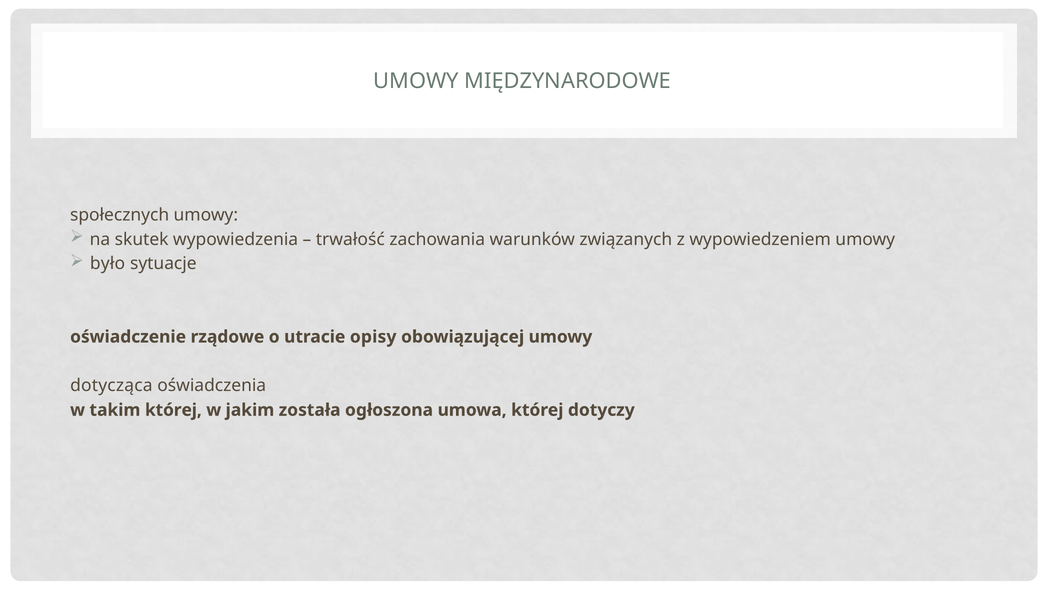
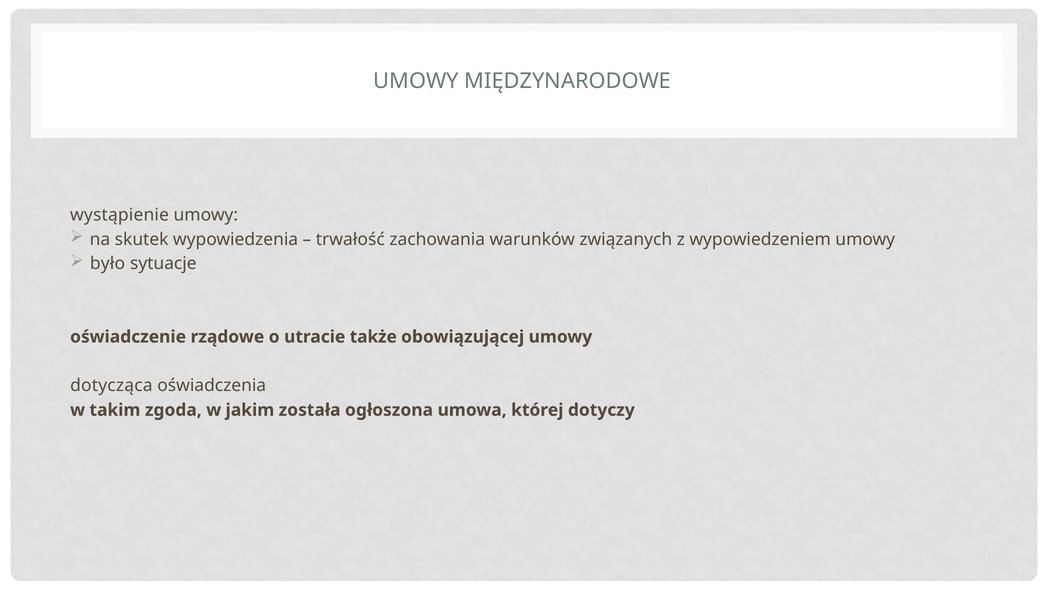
społecznych: społecznych -> wystąpienie
opisy: opisy -> także
takim której: której -> zgoda
